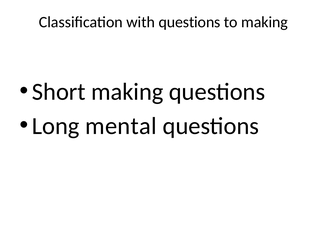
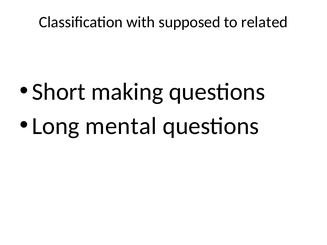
with questions: questions -> supposed
to making: making -> related
